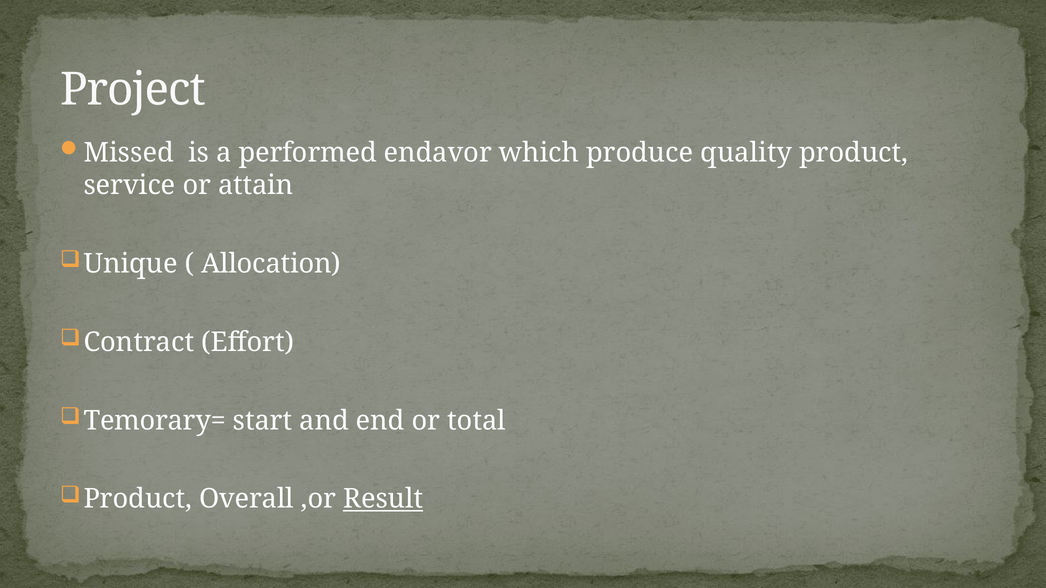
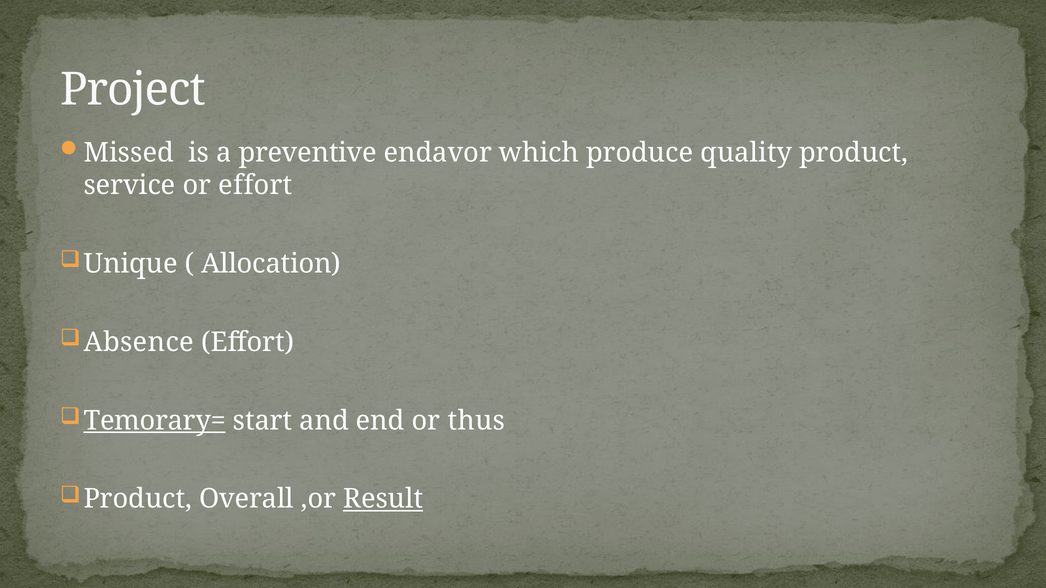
performed: performed -> preventive
or attain: attain -> effort
Contract: Contract -> Absence
Temorary= underline: none -> present
total: total -> thus
